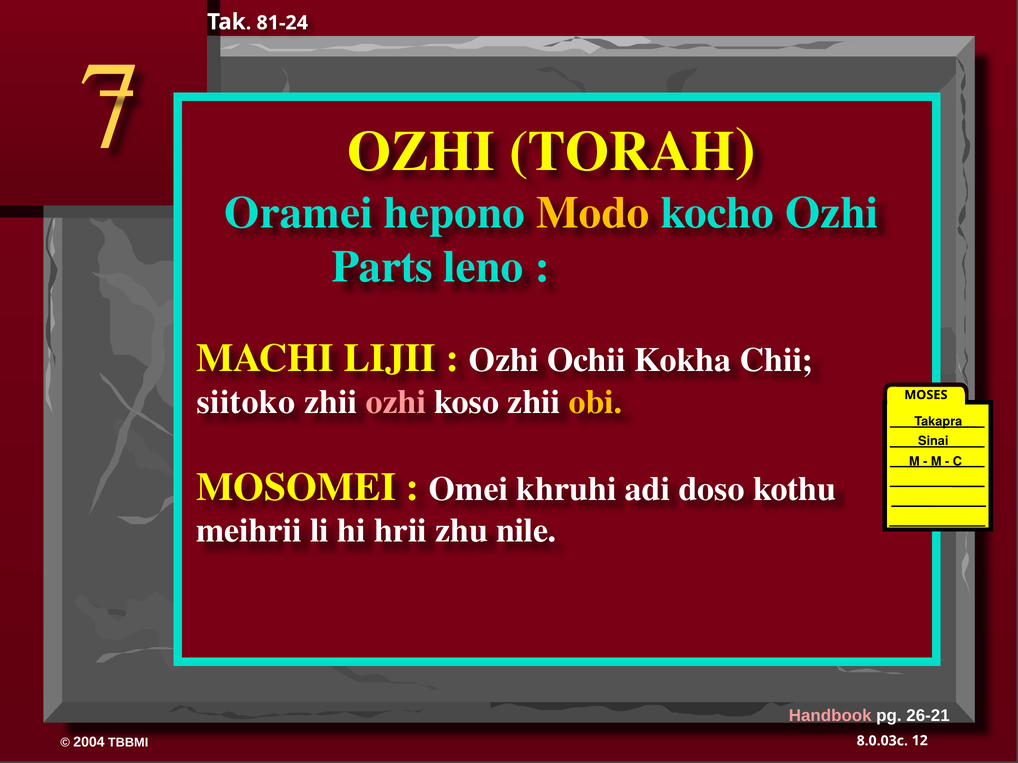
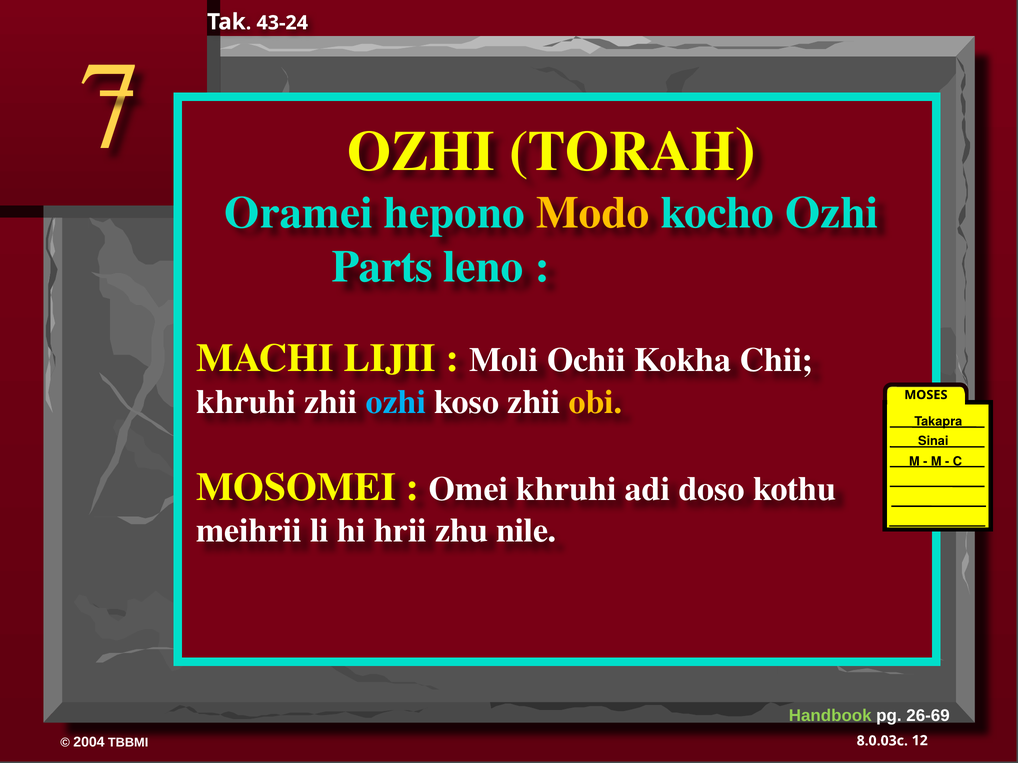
81-24: 81-24 -> 43-24
Ozhi at (504, 360): Ozhi -> Moli
siitoko at (246, 402): siitoko -> khruhi
ozhi at (396, 402) colour: pink -> light blue
Handbook colour: pink -> light green
26-21: 26-21 -> 26-69
